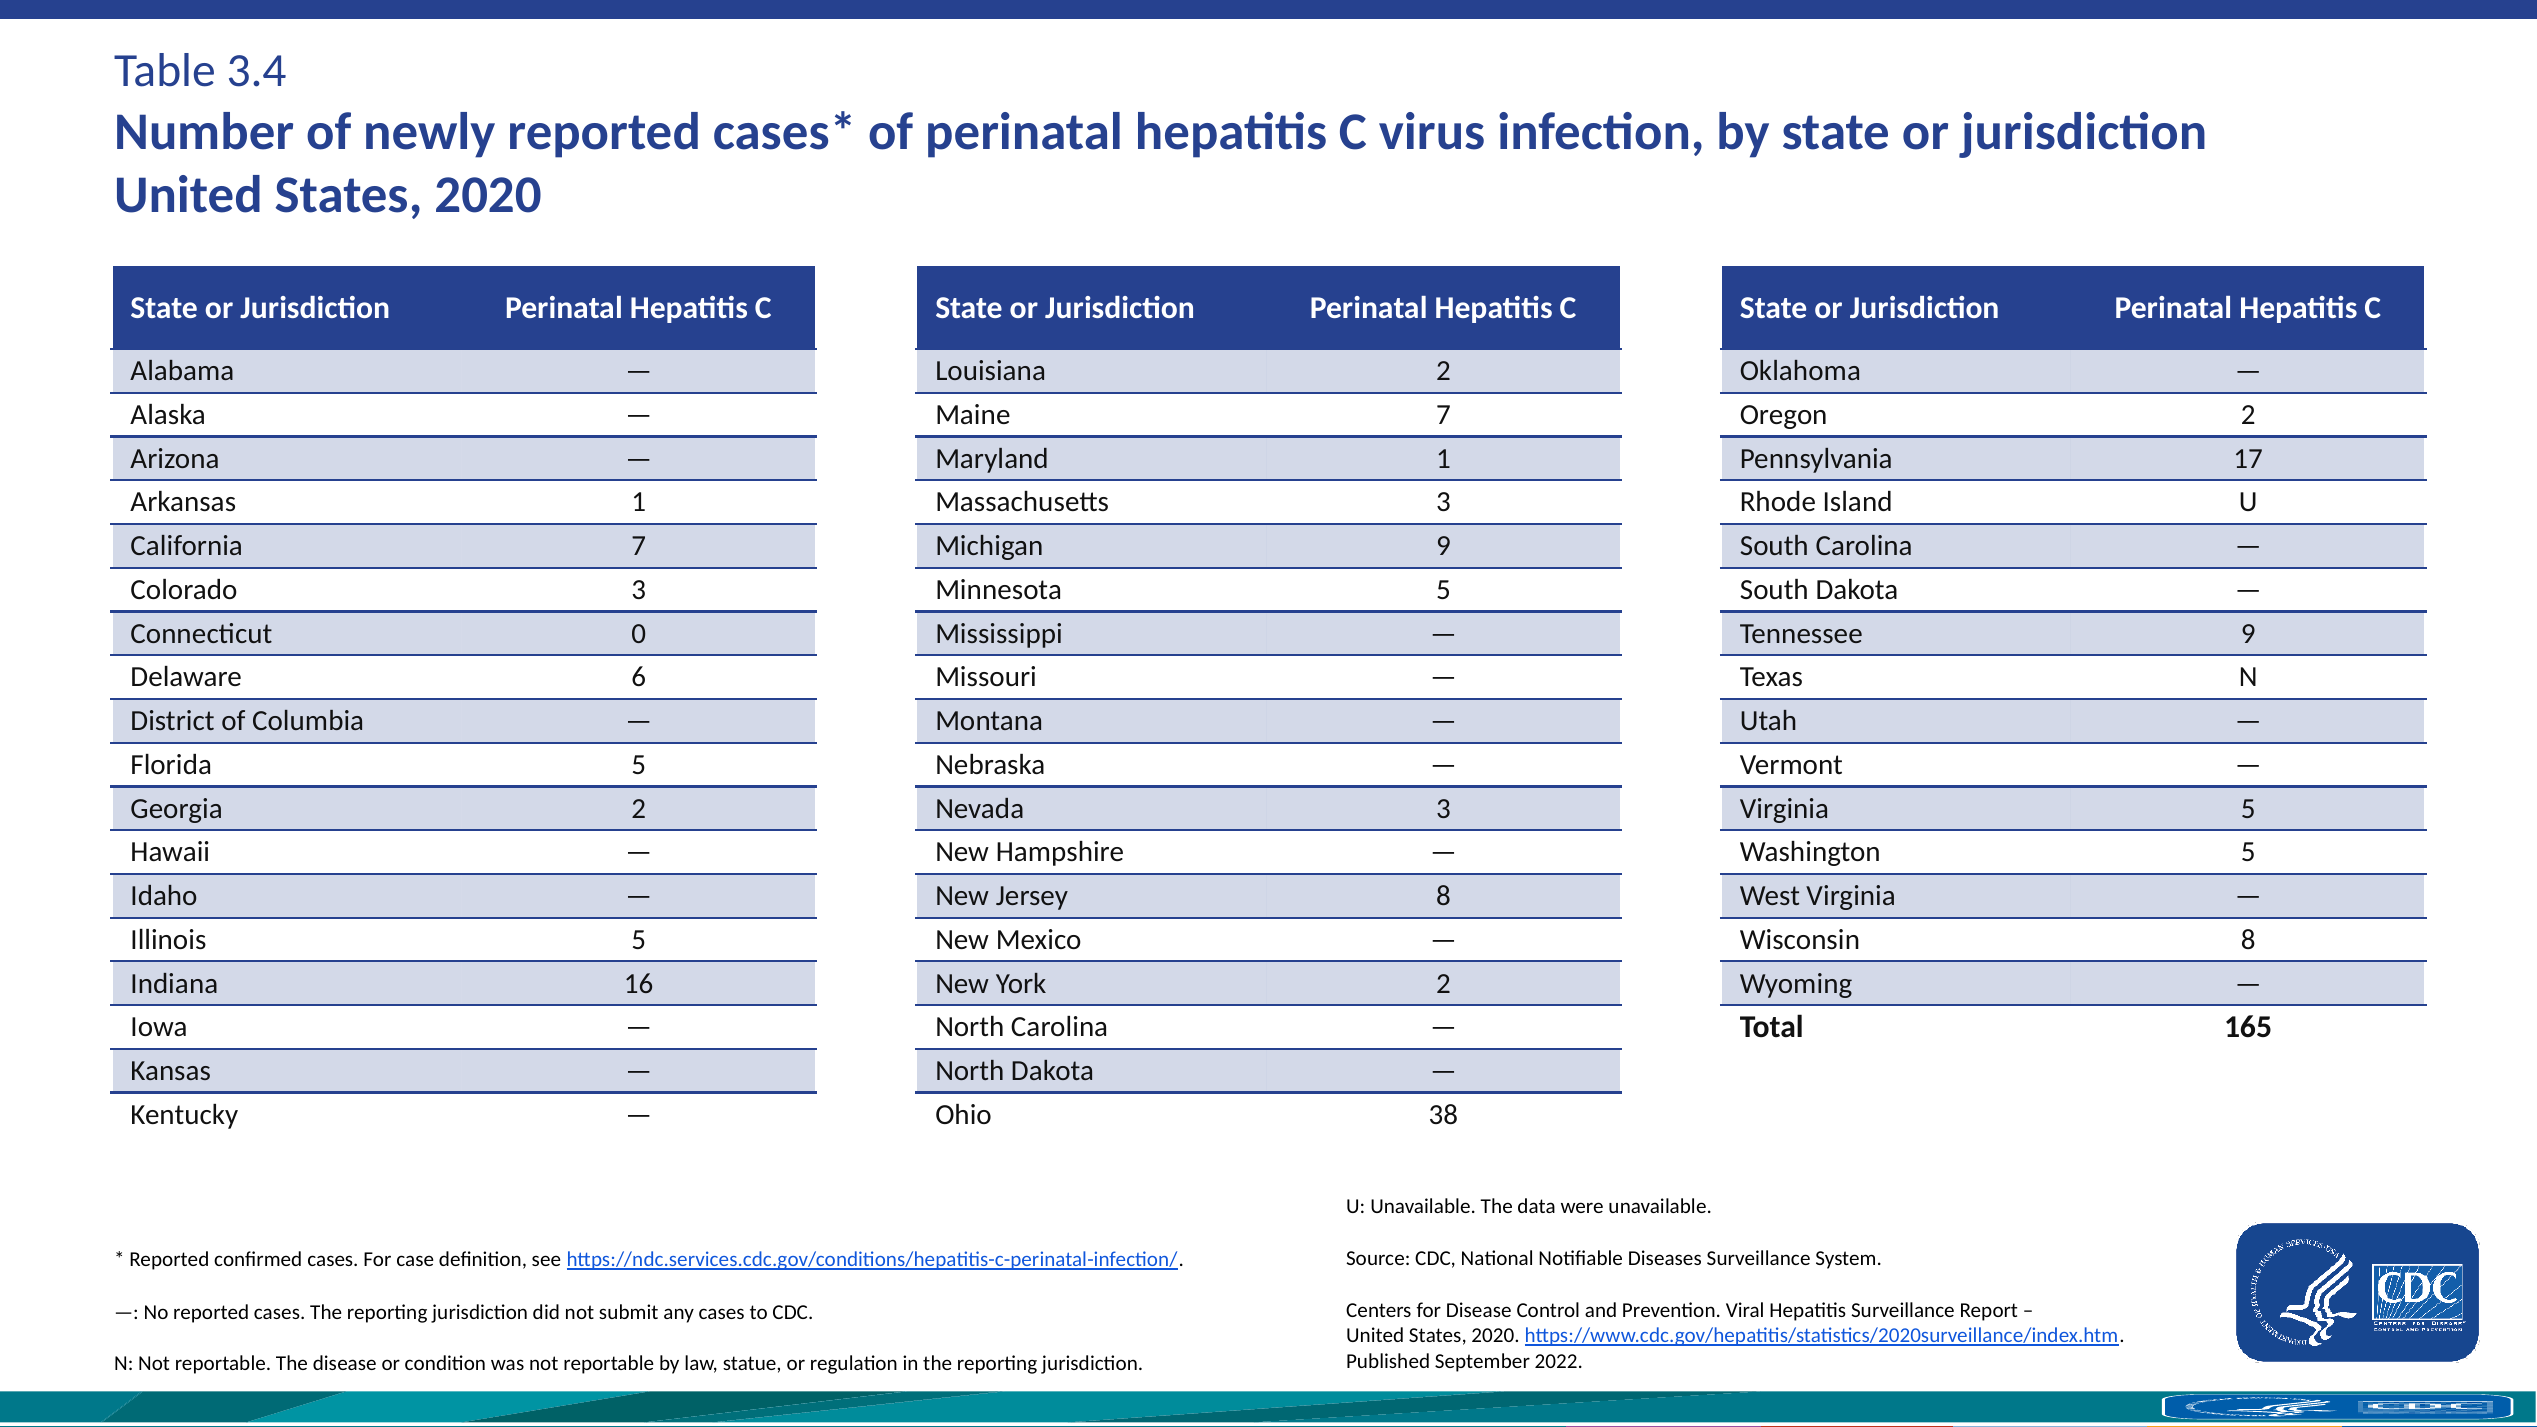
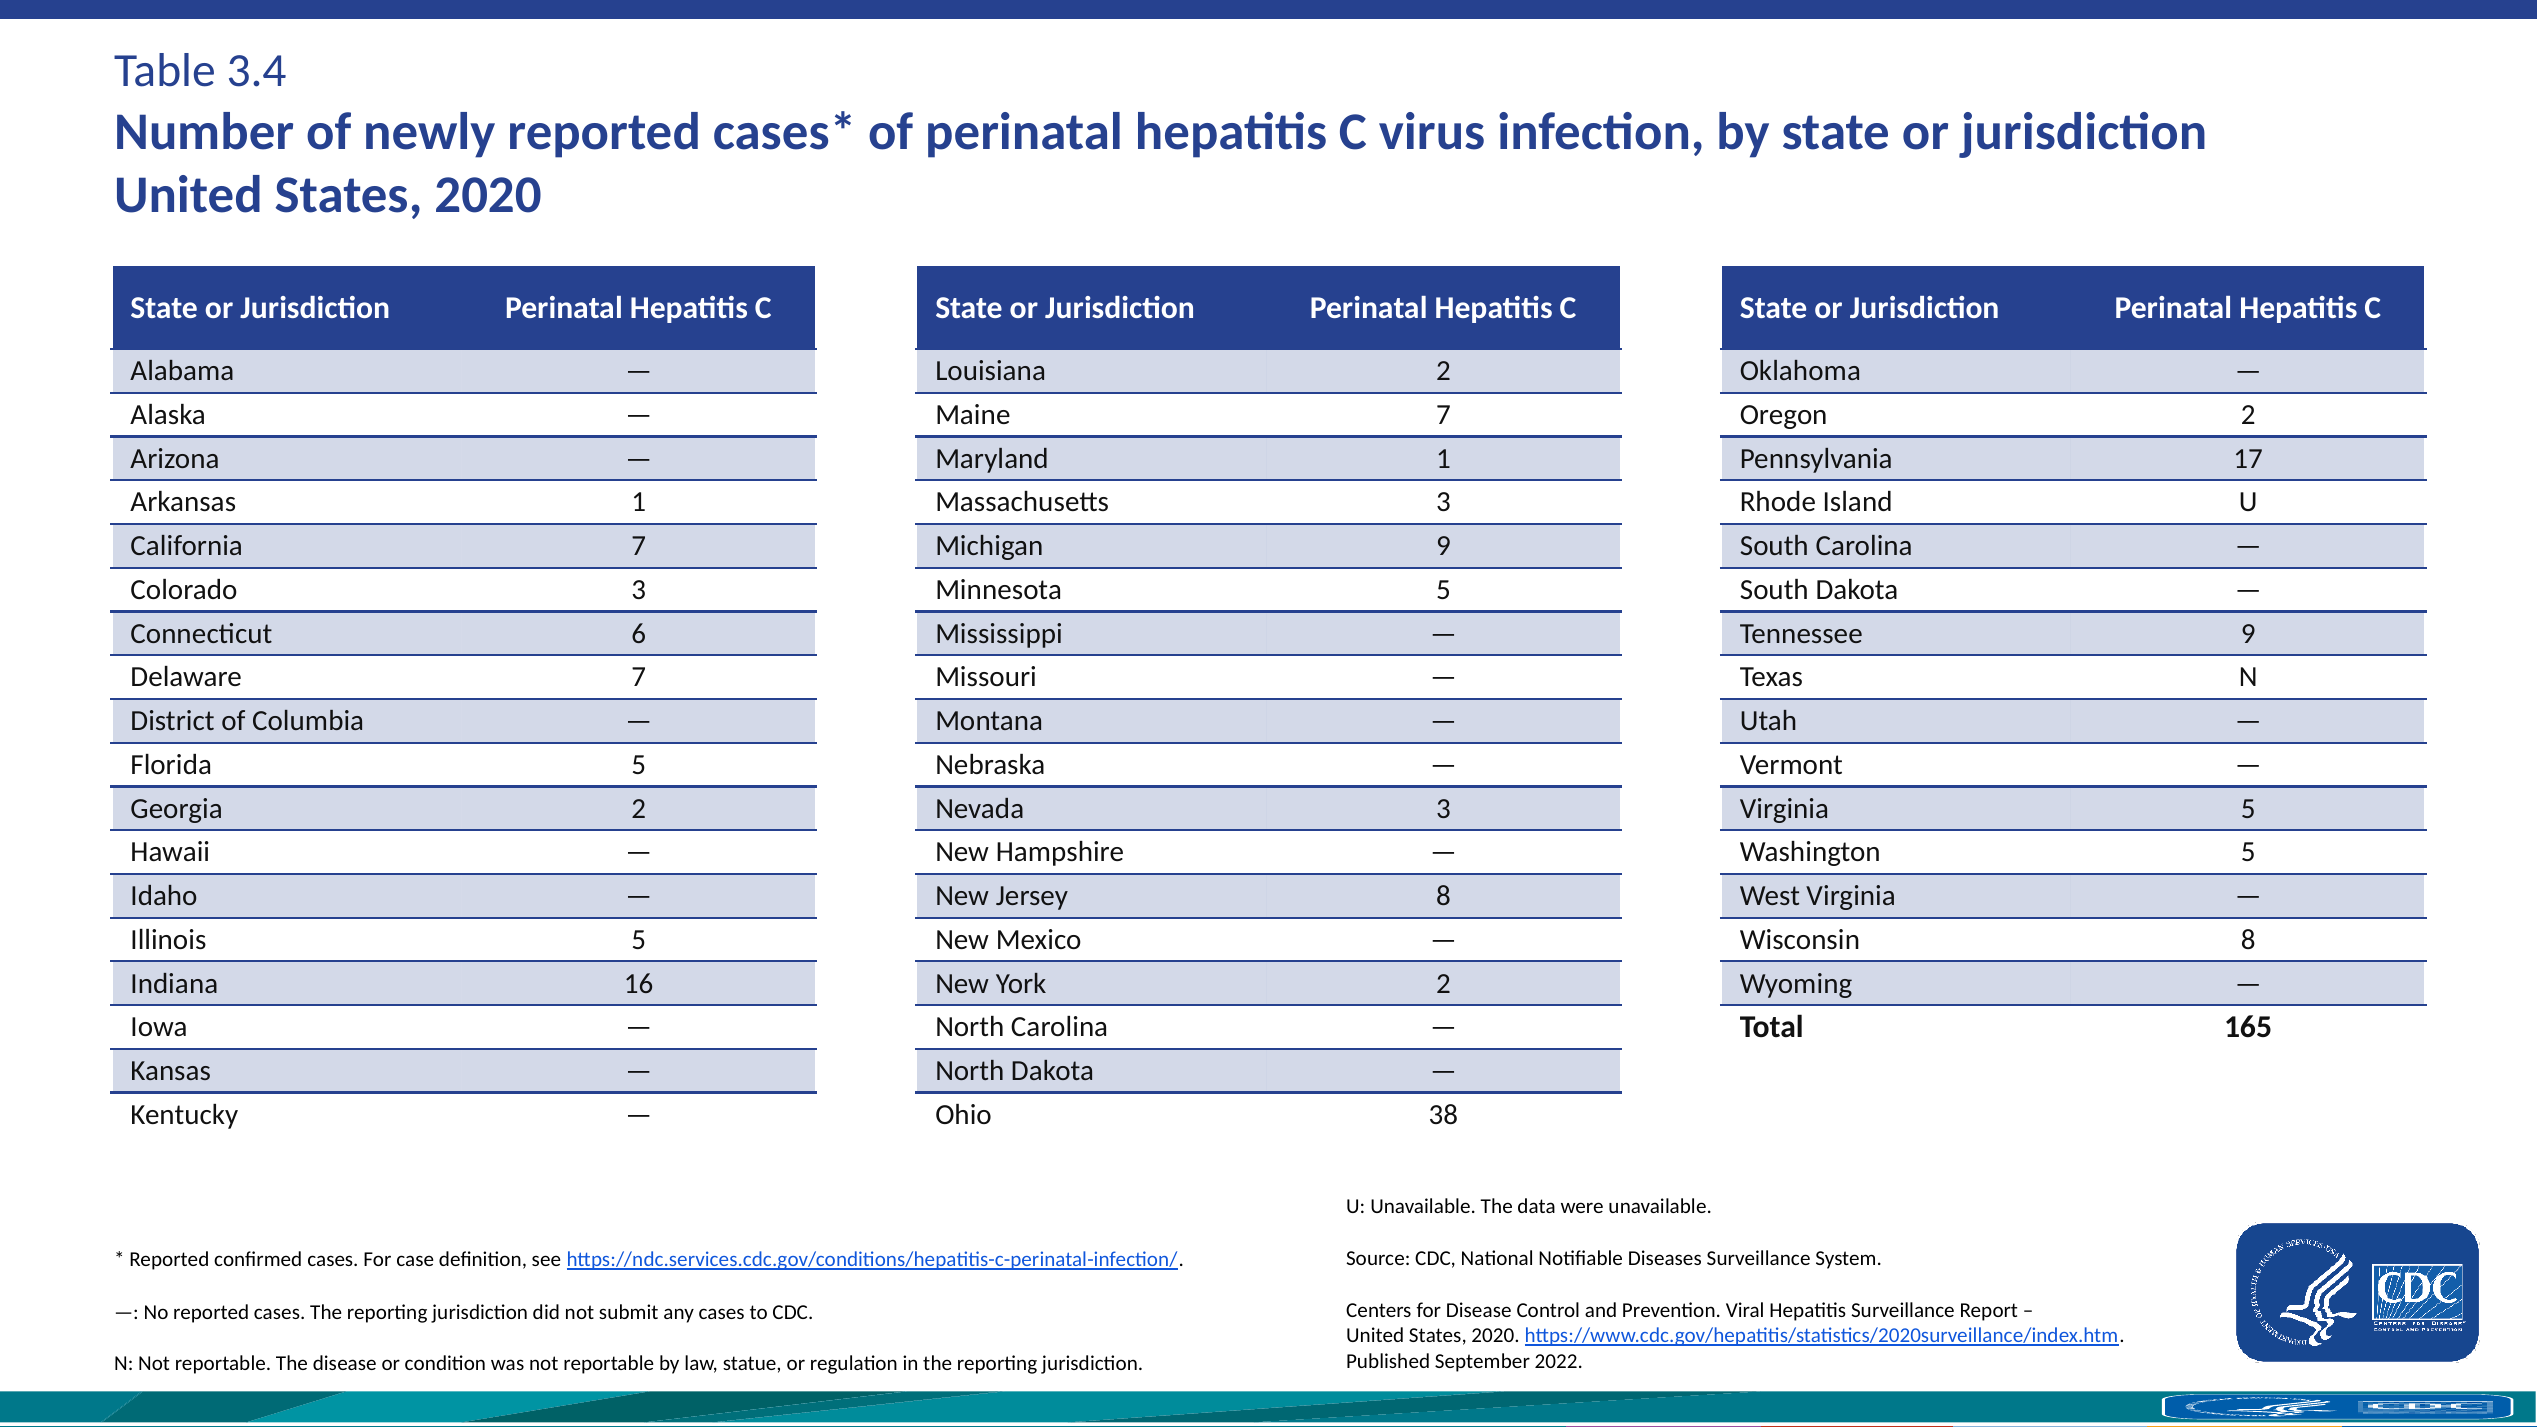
0: 0 -> 6
Delaware 6: 6 -> 7
